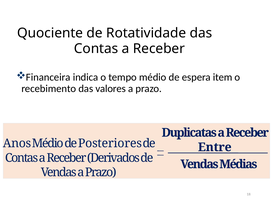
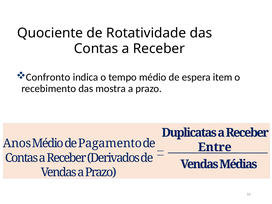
Financeira: Financeira -> Confronto
valores: valores -> mostra
Posteriores: Posteriores -> Pagamento
